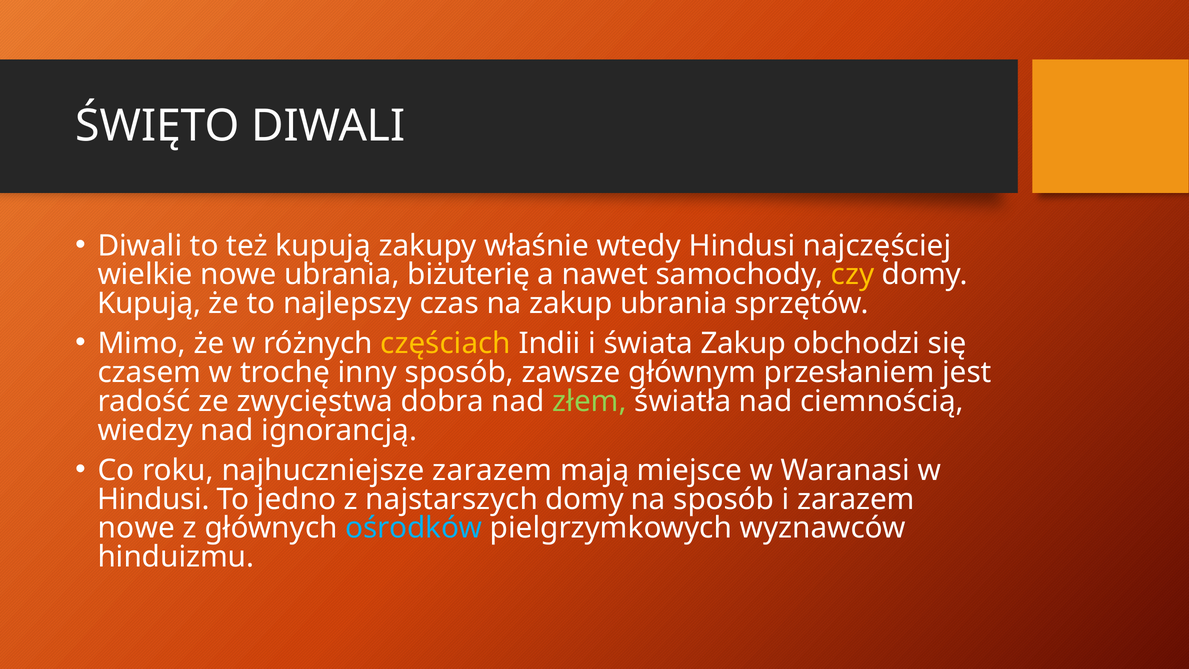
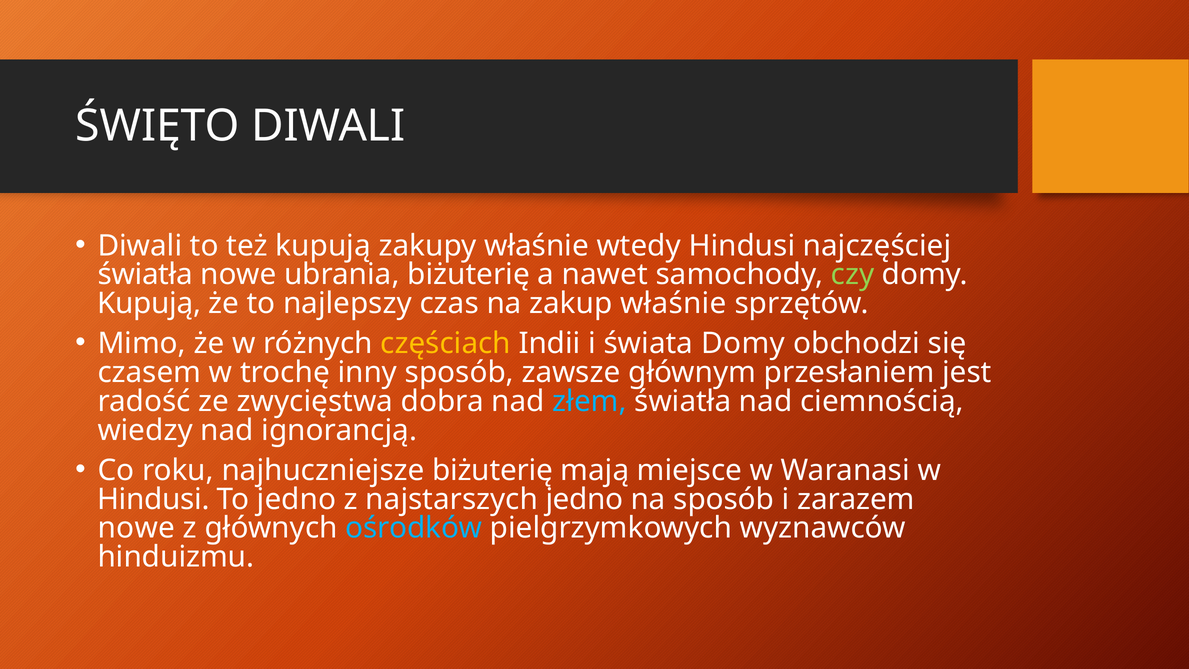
wielkie at (145, 275): wielkie -> światła
czy colour: yellow -> light green
zakup ubrania: ubrania -> właśnie
świata Zakup: Zakup -> Domy
złem colour: light green -> light blue
najhuczniejsze zarazem: zarazem -> biżuterię
najstarszych domy: domy -> jedno
